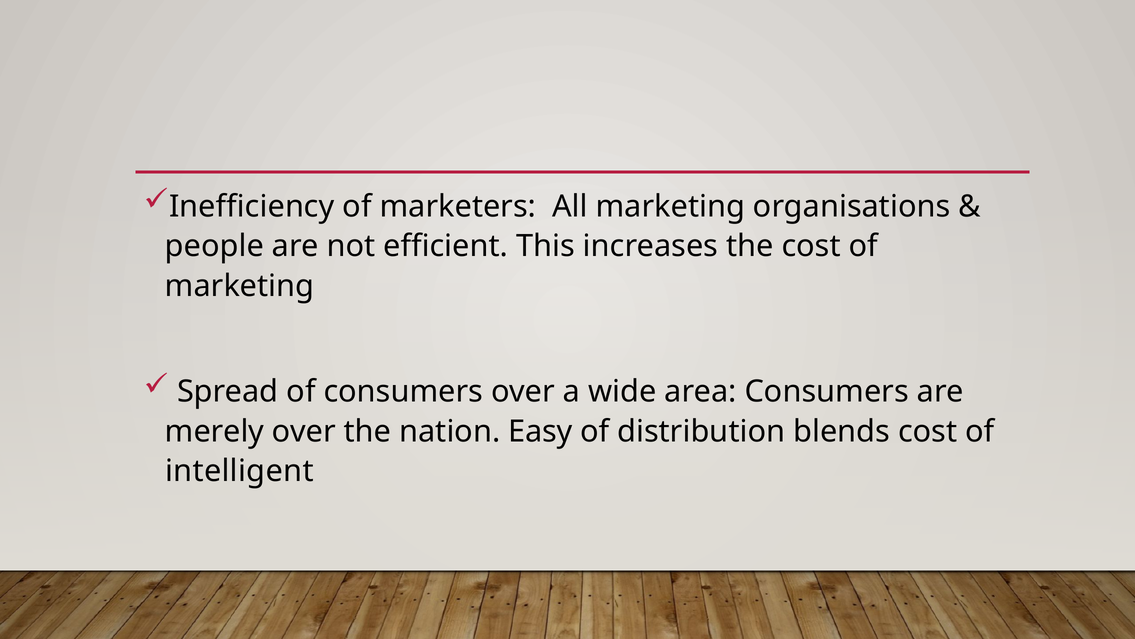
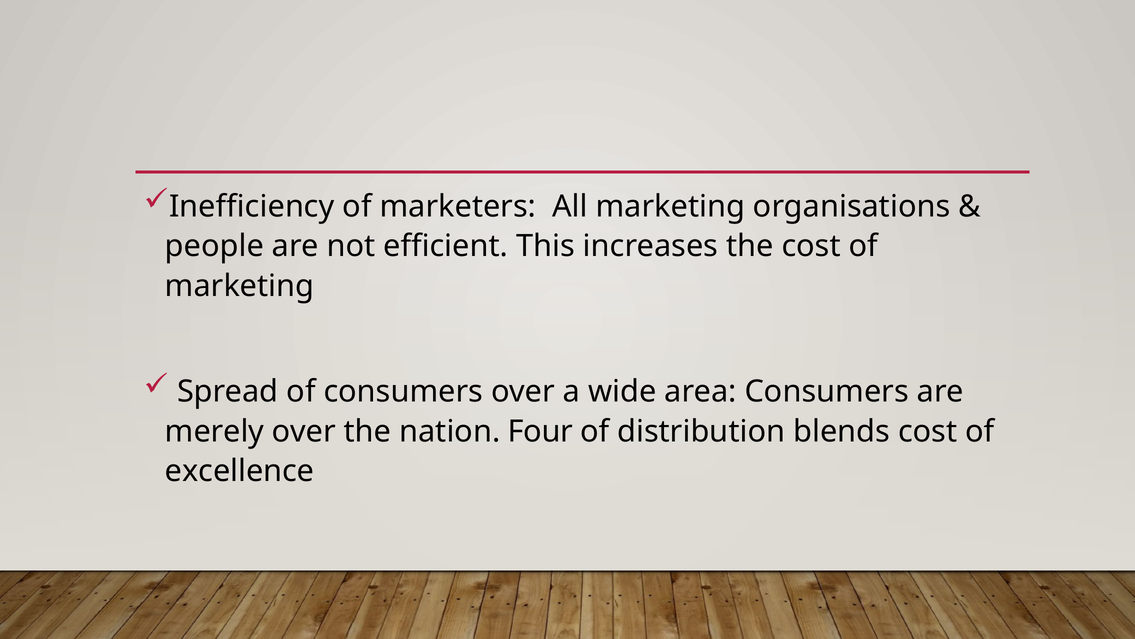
Easy: Easy -> Four
intelligent: intelligent -> excellence
